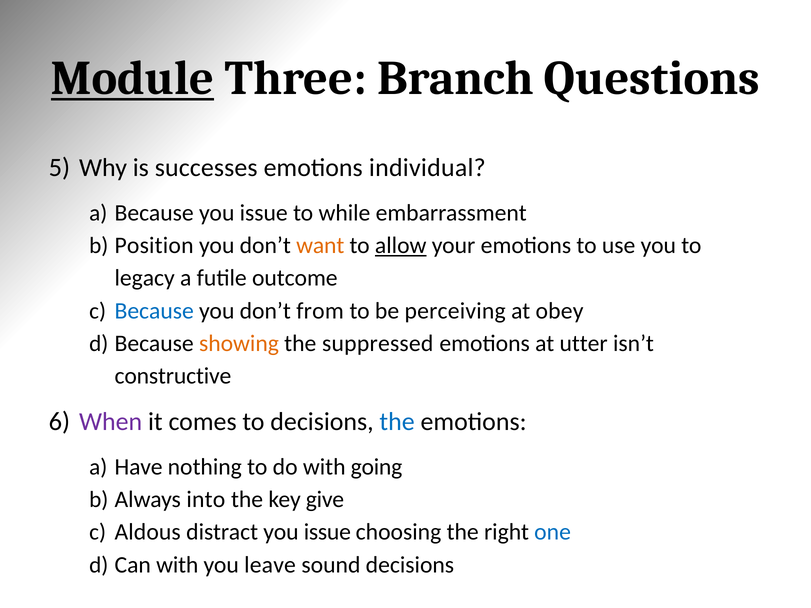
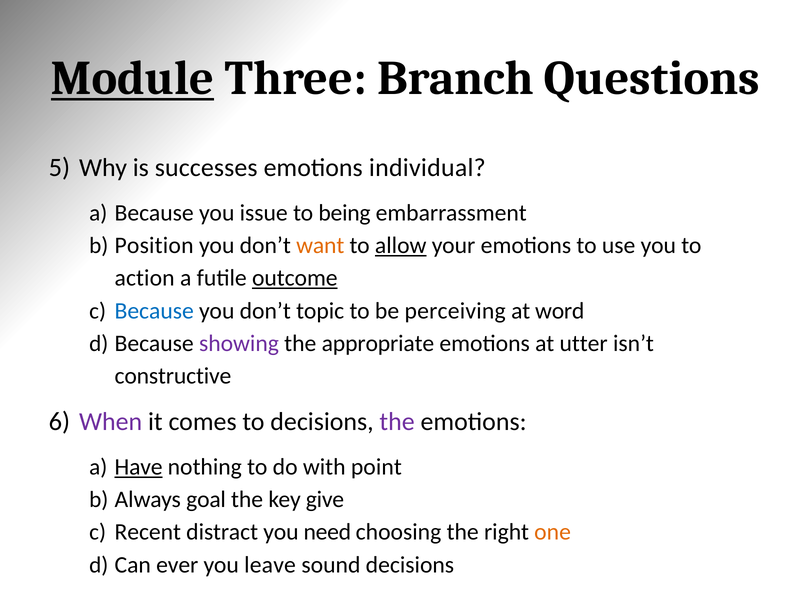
while: while -> being
legacy: legacy -> action
outcome underline: none -> present
from: from -> topic
obey: obey -> word
showing colour: orange -> purple
suppressed: suppressed -> appropriate
the at (397, 422) colour: blue -> purple
Have underline: none -> present
going: going -> point
into: into -> goal
Aldous: Aldous -> Recent
distract you issue: issue -> need
one colour: blue -> orange
Can with: with -> ever
